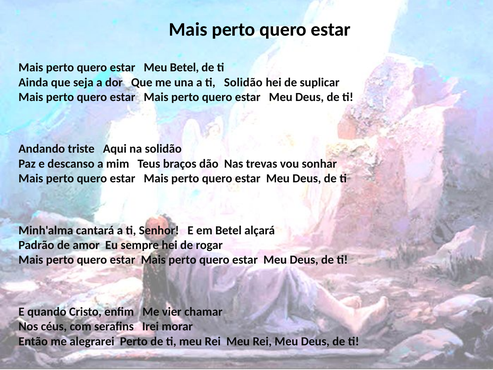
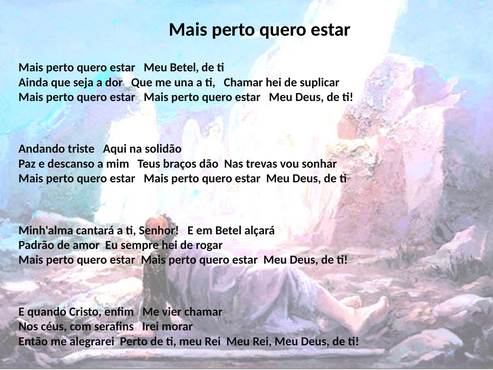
ti Solidão: Solidão -> Chamar
